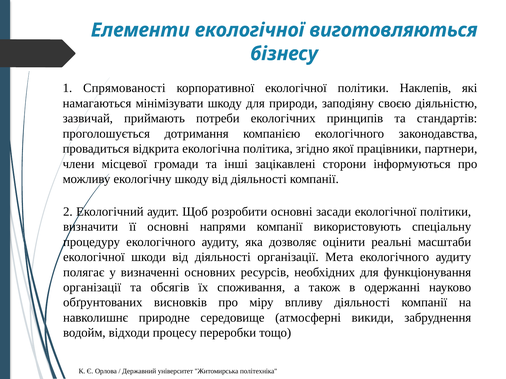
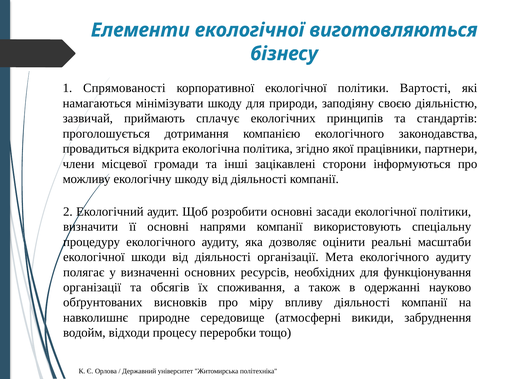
Наклепів: Наклепів -> Вартості
потреби: потреби -> сплачує
